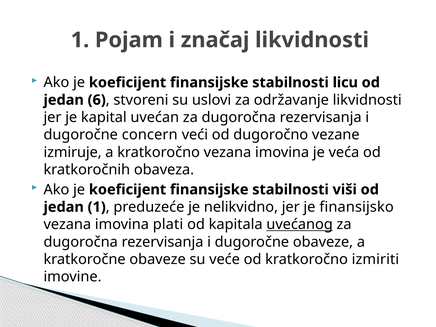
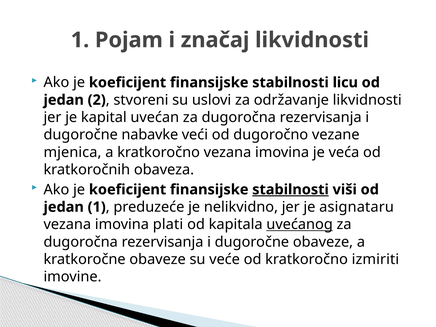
6: 6 -> 2
concern: concern -> nabavke
izmiruje: izmiruje -> mjenica
stabilnosti at (291, 190) underline: none -> present
finansijsko: finansijsko -> asignataru
